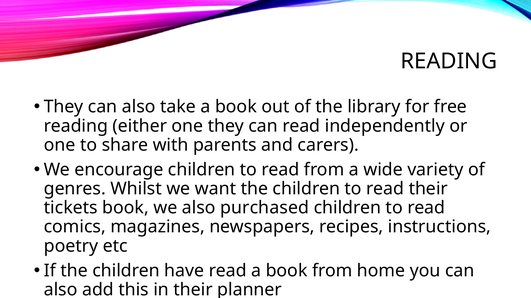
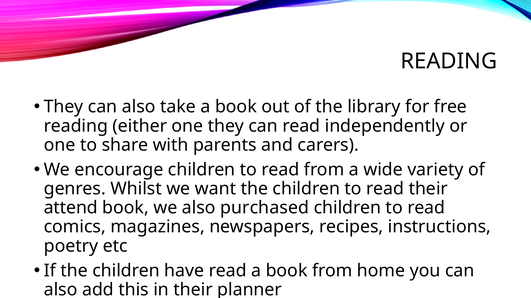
tickets: tickets -> attend
